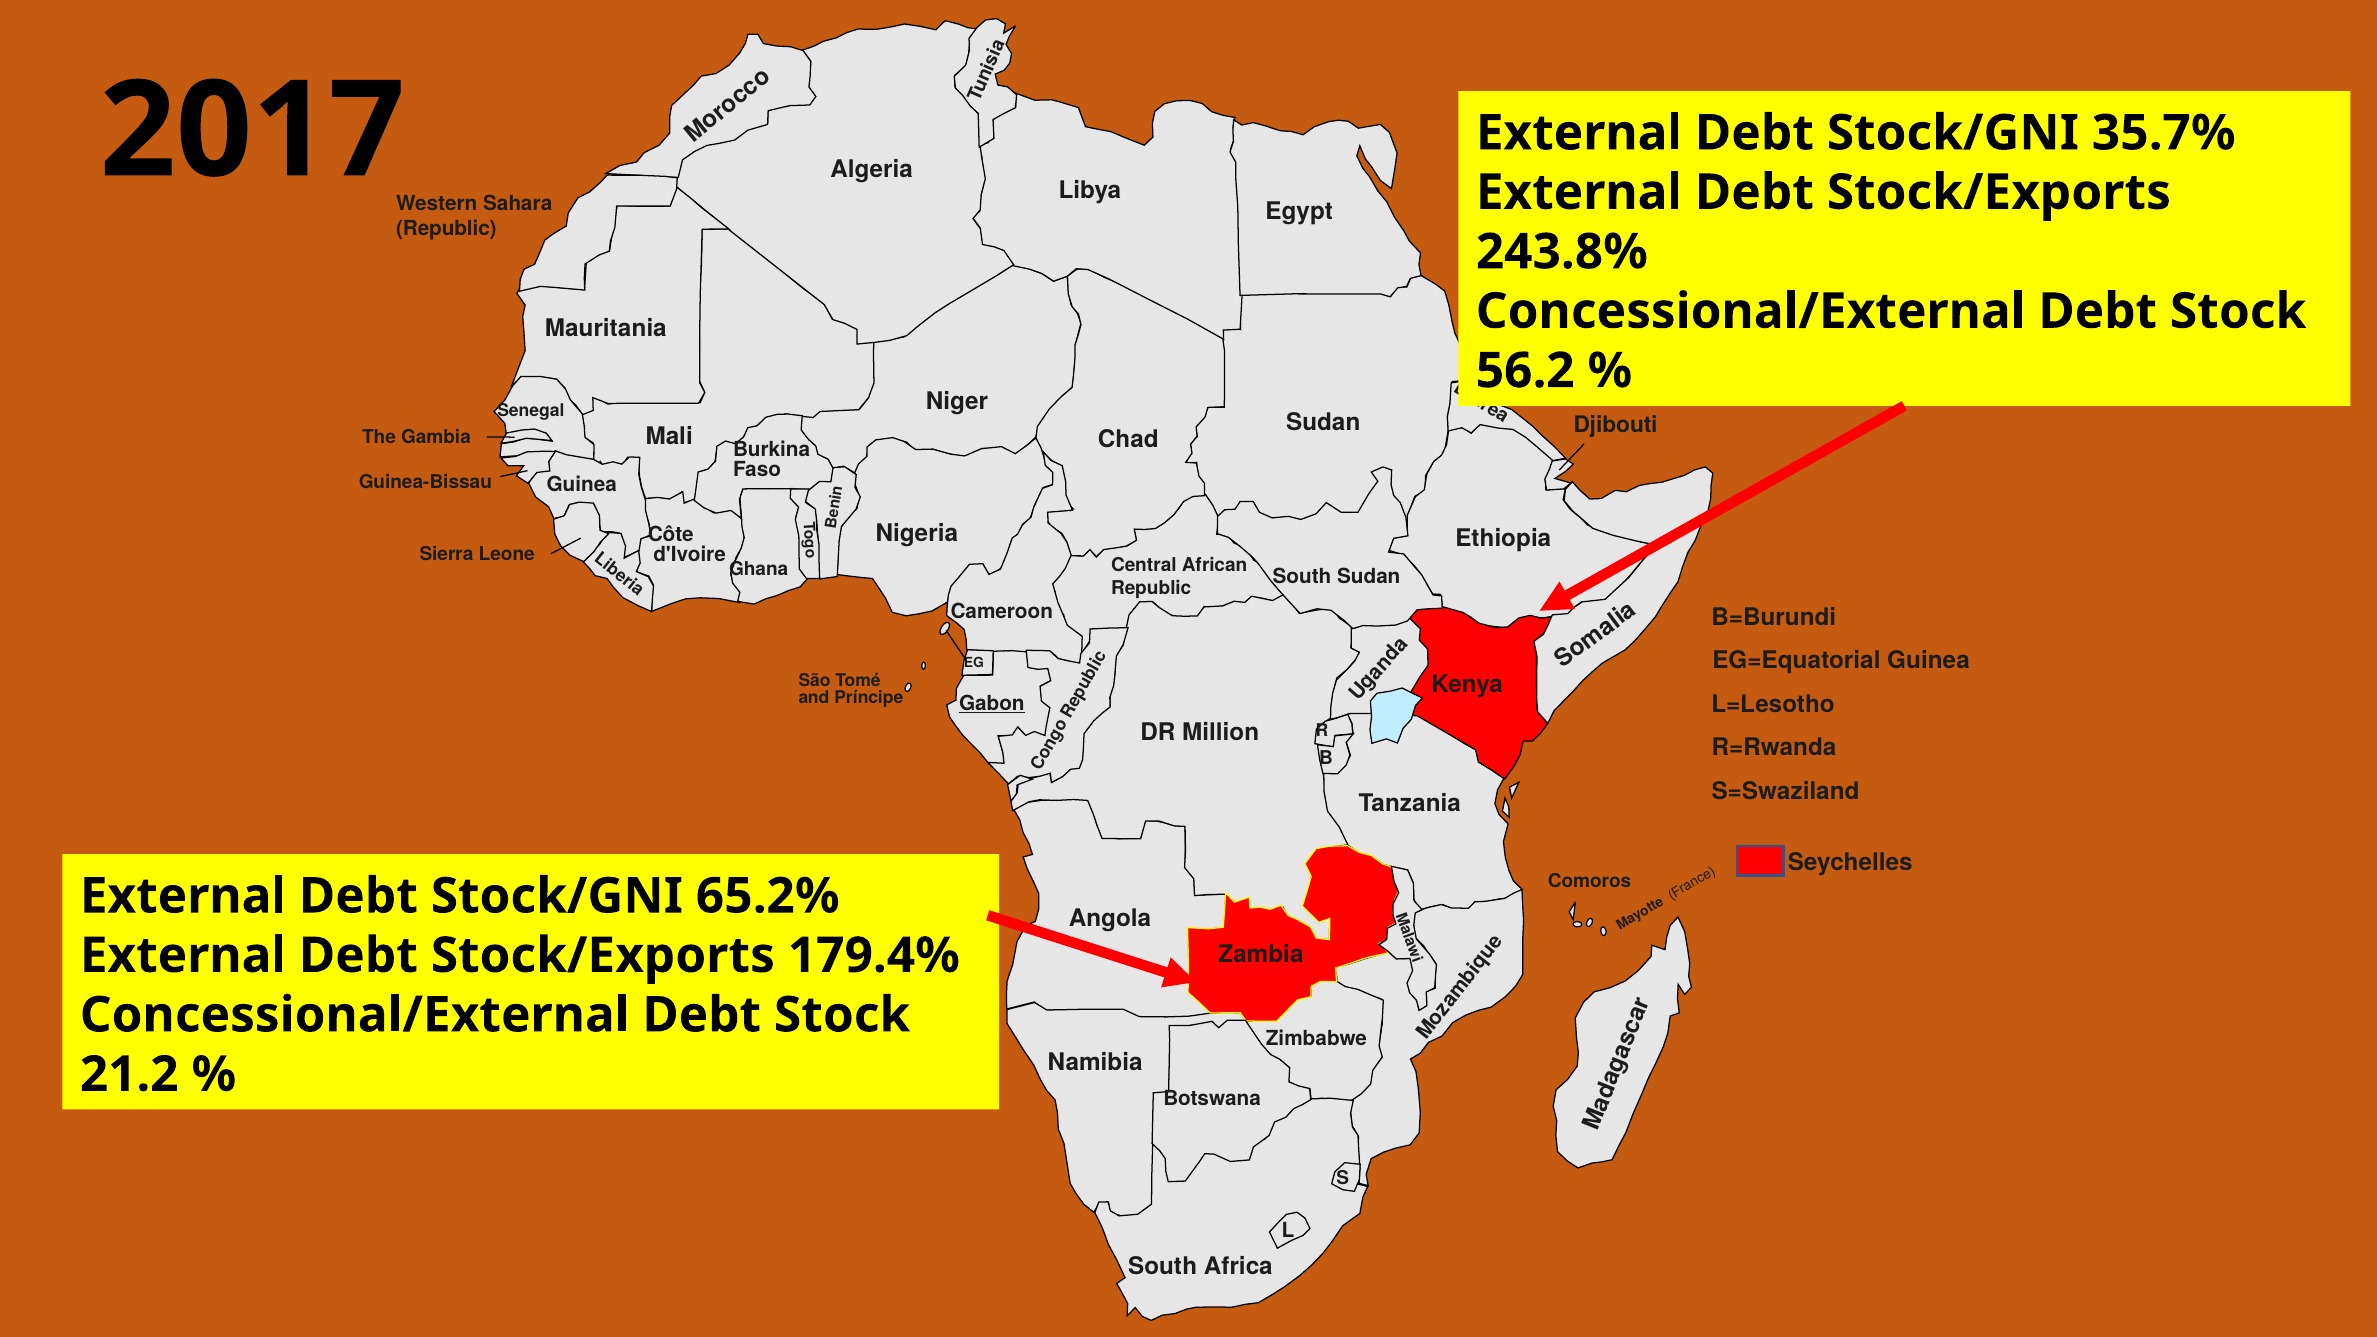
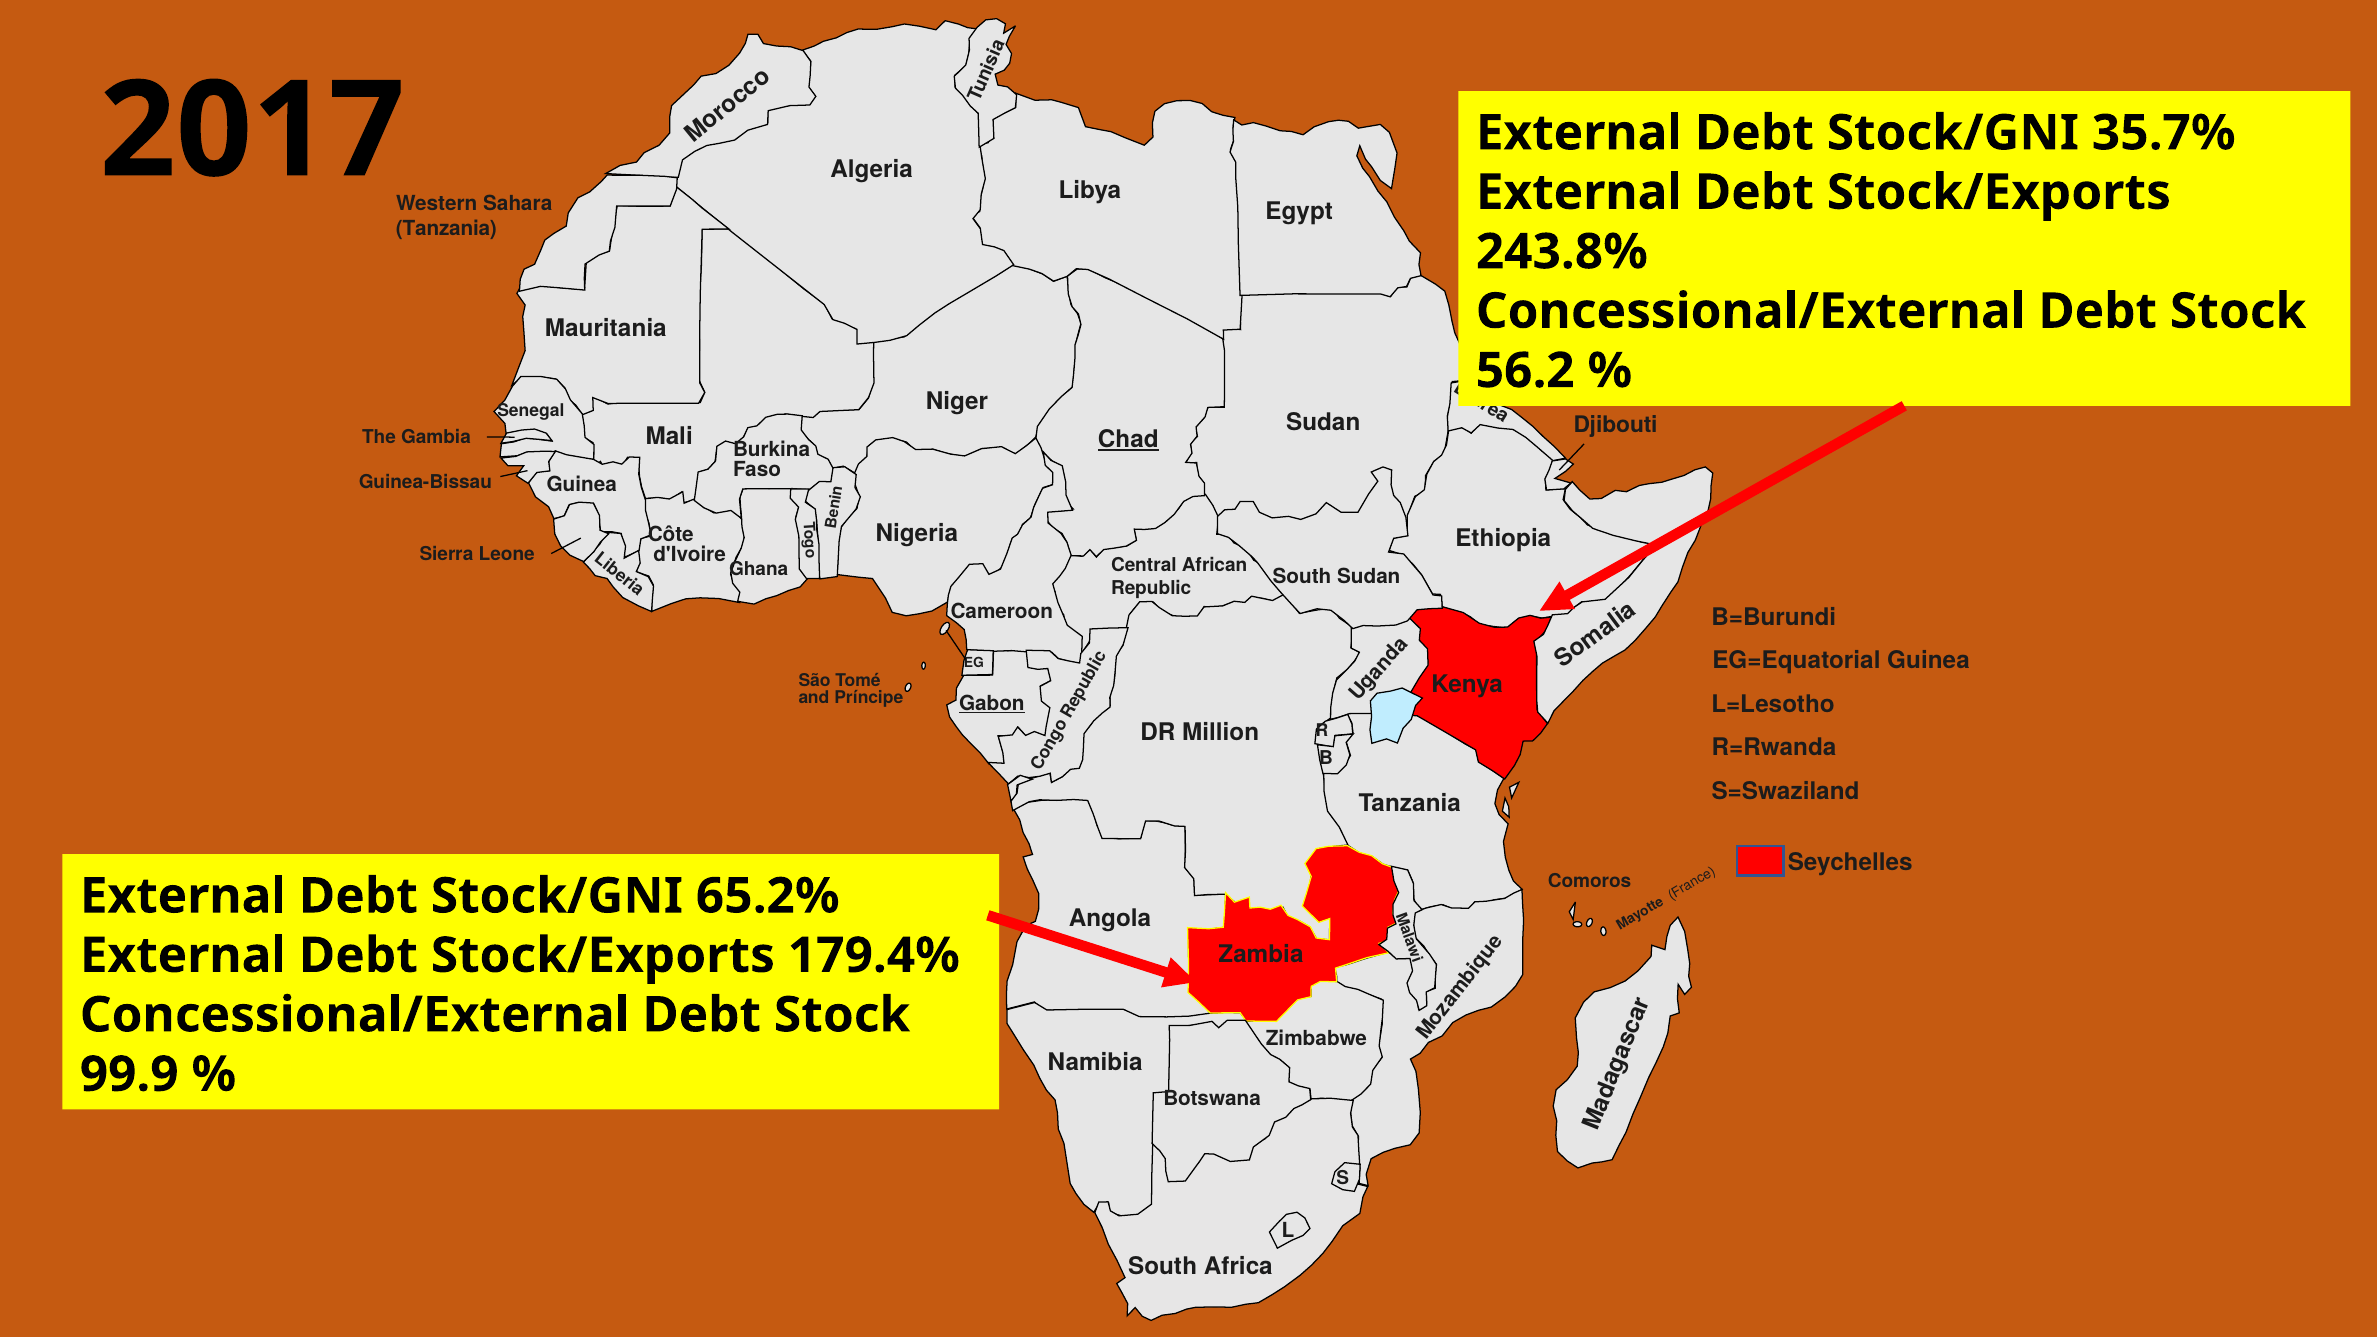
Republic at (446, 229): Republic -> Tanzania
Chad underline: none -> present
21.2: 21.2 -> 99.9
